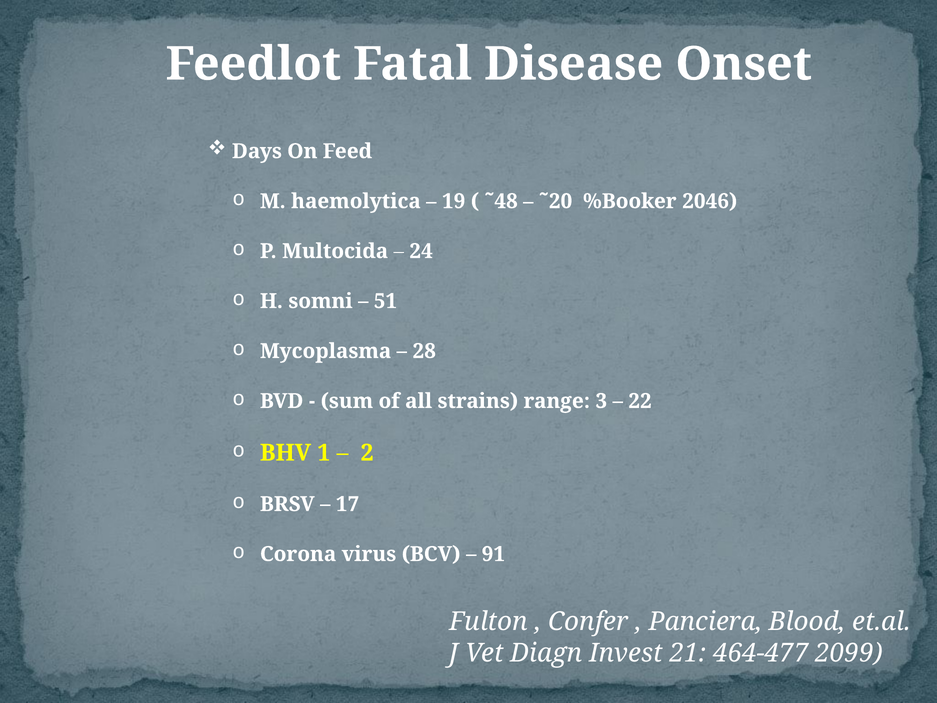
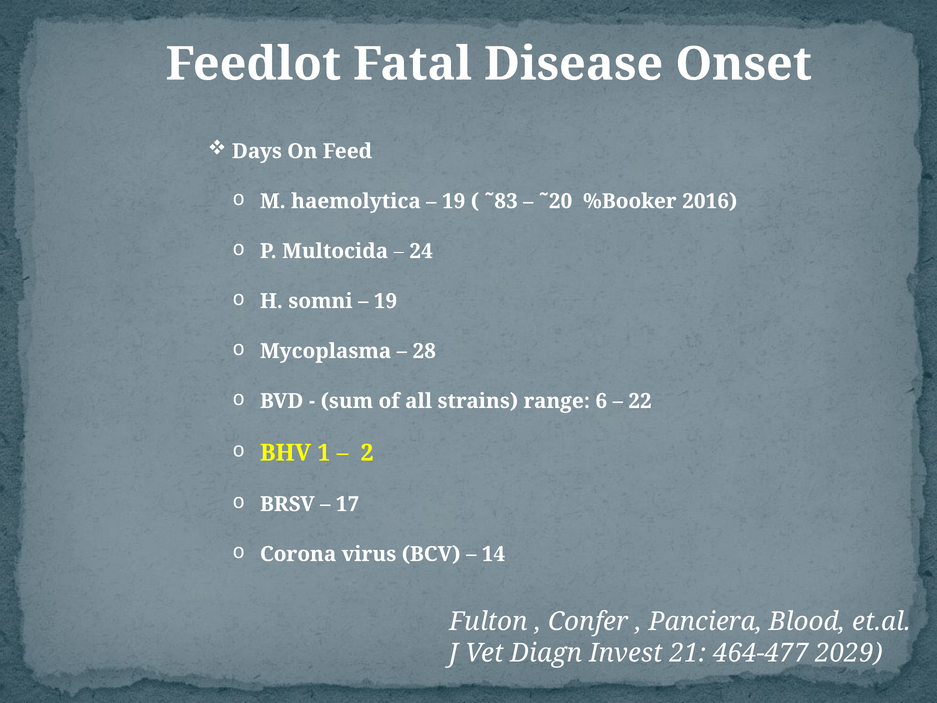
˜48: ˜48 -> ˜83
2046: 2046 -> 2016
51 at (385, 301): 51 -> 19
3: 3 -> 6
91: 91 -> 14
2099: 2099 -> 2029
